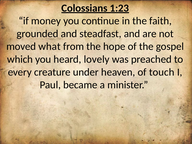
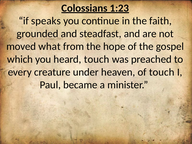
money: money -> speaks
heard lovely: lovely -> touch
